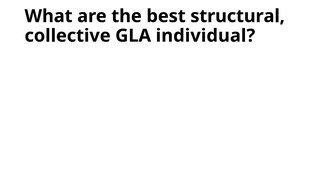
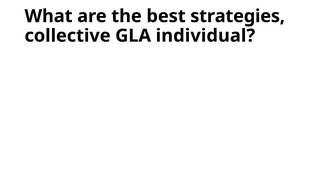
structural: structural -> strategies
